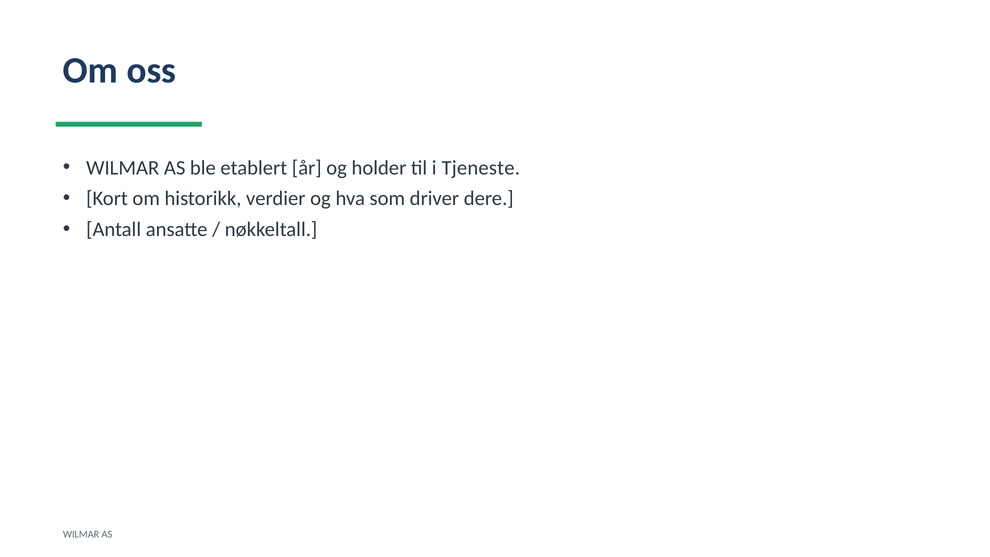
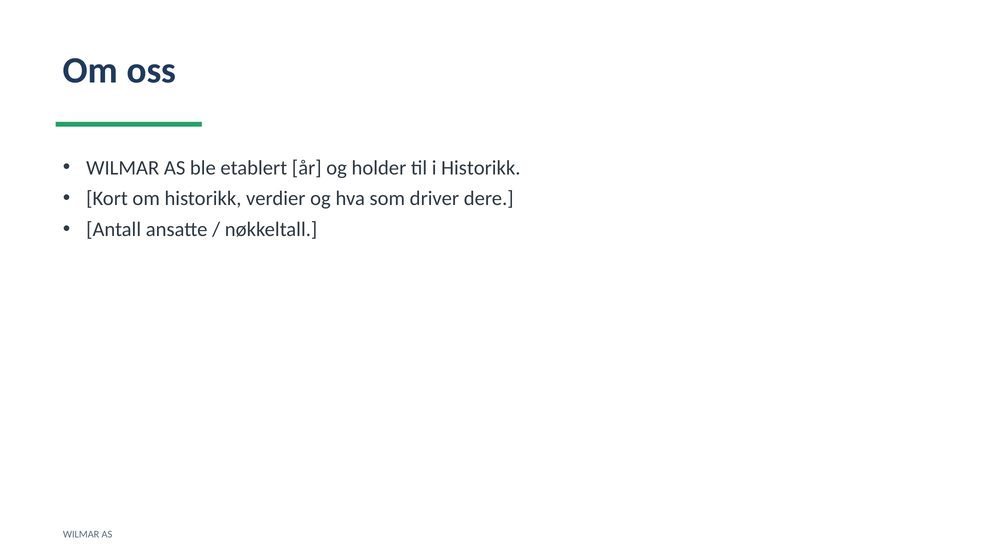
i Tjeneste: Tjeneste -> Historikk
